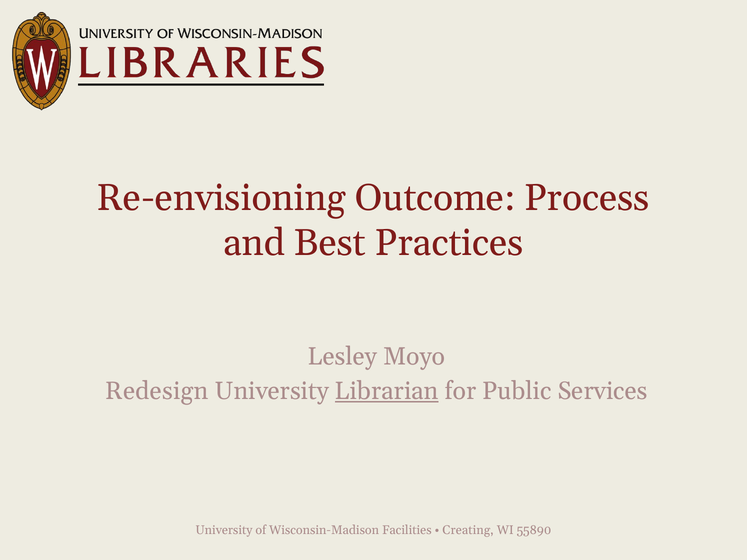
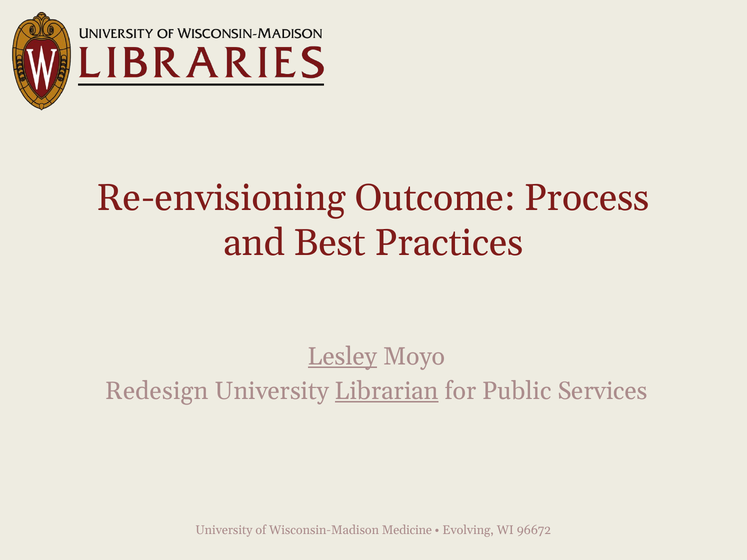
Lesley underline: none -> present
Facilities: Facilities -> Medicine
Creating: Creating -> Evolving
55890: 55890 -> 96672
